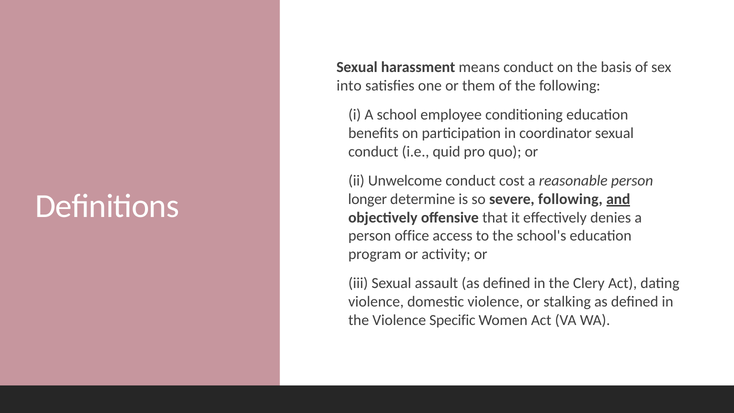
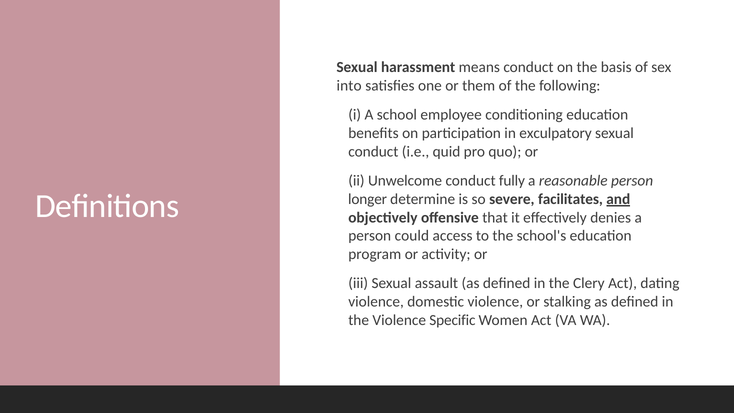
coordinator: coordinator -> exculpatory
cost: cost -> fully
severe following: following -> facilitates
office: office -> could
